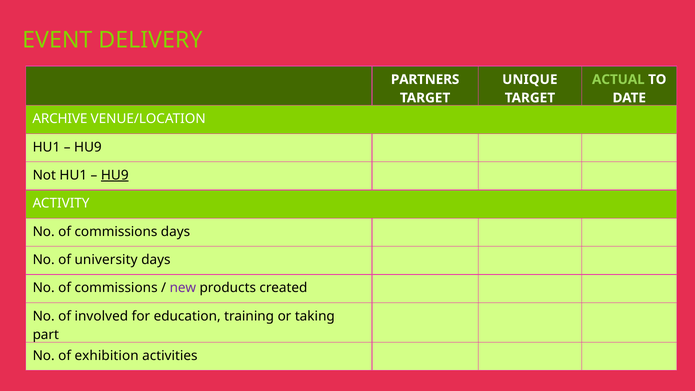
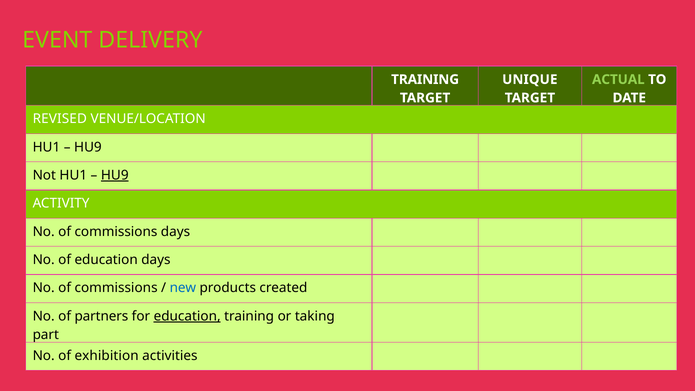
PARTNERS at (425, 79): PARTNERS -> TRAINING
ARCHIVE: ARCHIVE -> REVISED
of university: university -> education
new colour: purple -> blue
involved: involved -> partners
education at (187, 316) underline: none -> present
